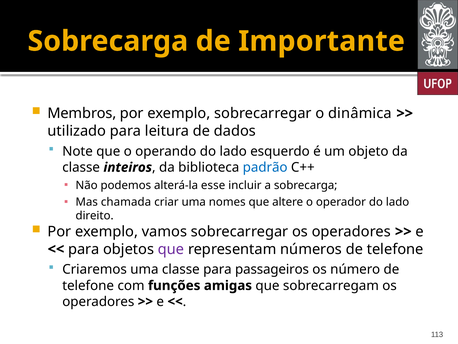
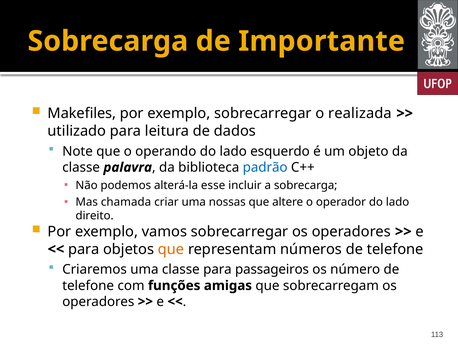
Membros: Membros -> Makefiles
dinâmica: dinâmica -> realizada
inteiros: inteiros -> palavra
nomes: nomes -> nossas
que at (171, 249) colour: purple -> orange
